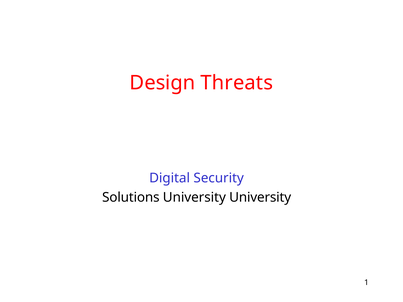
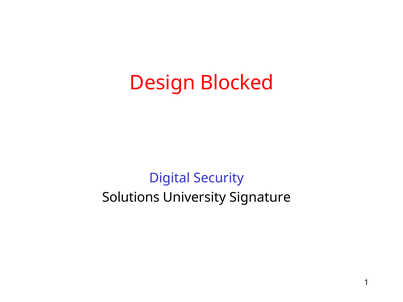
Threats: Threats -> Blocked
University University: University -> Signature
